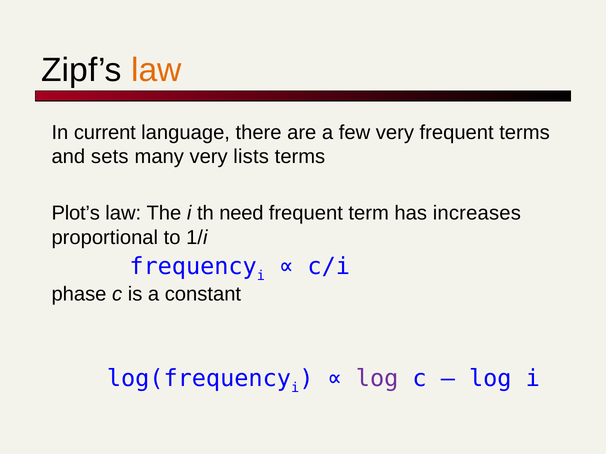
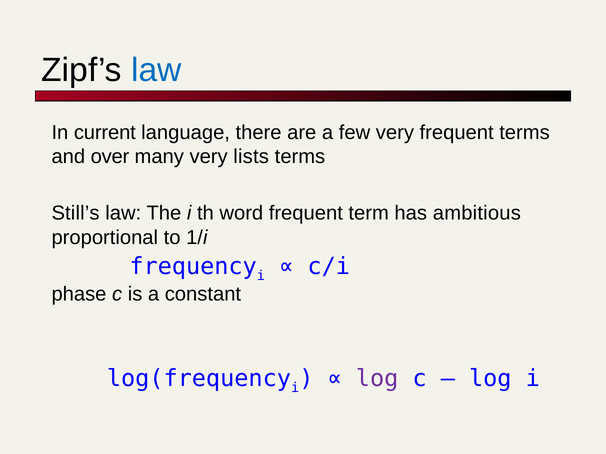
law at (156, 70) colour: orange -> blue
sets: sets -> over
Plot’s: Plot’s -> Still’s
need: need -> word
increases: increases -> ambitious
